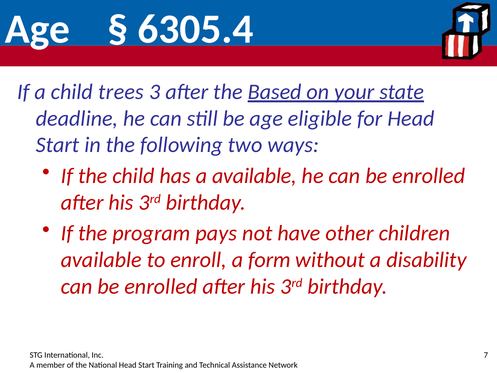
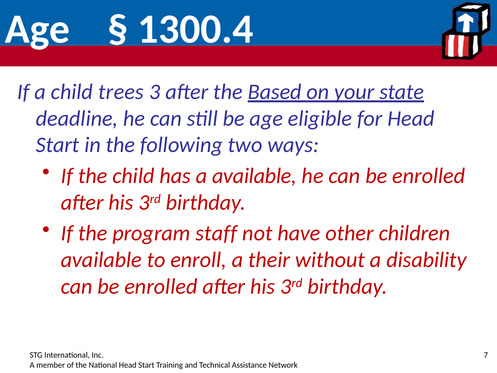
6305.4: 6305.4 -> 1300.4
pays: pays -> staff
form: form -> their
